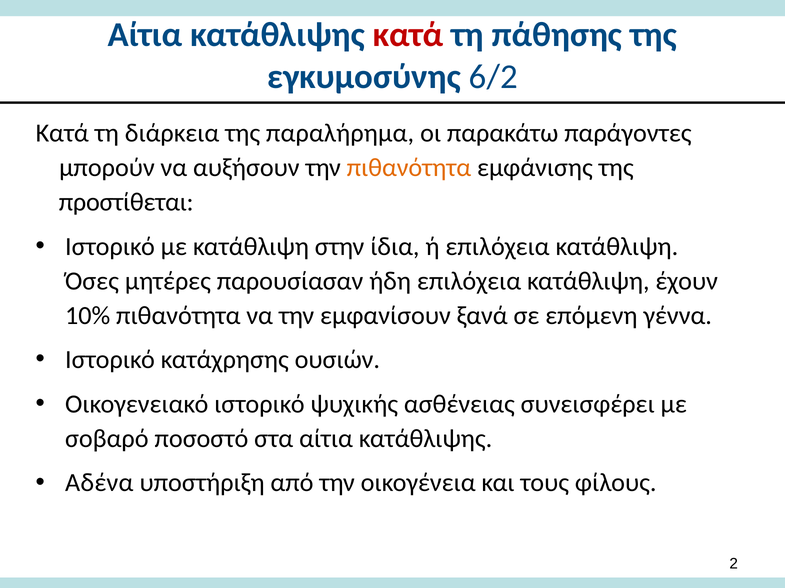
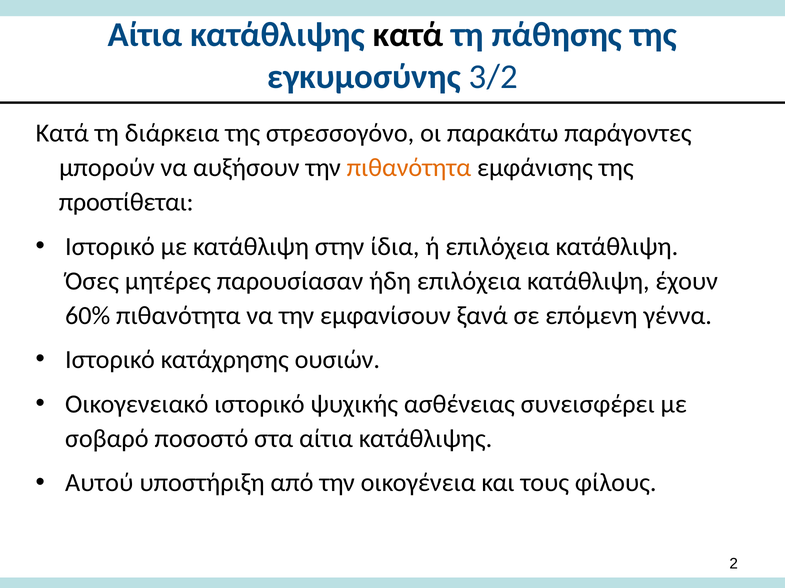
κατά at (408, 35) colour: red -> black
6/2: 6/2 -> 3/2
παραλήρημα: παραλήρημα -> στρεσσογόνο
10%: 10% -> 60%
Αδένα: Αδένα -> Αυτού
